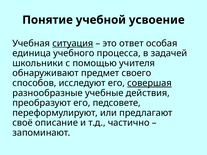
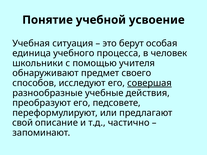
ситуация underline: present -> none
ответ: ответ -> берут
задачей: задачей -> человек
своё: своё -> свой
